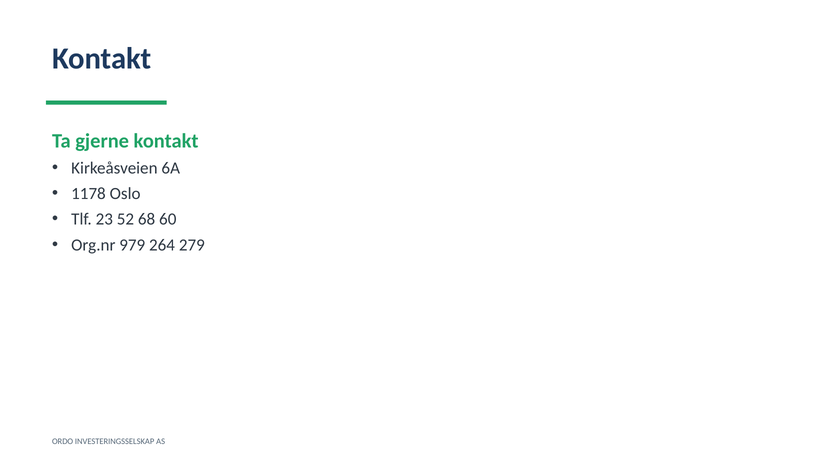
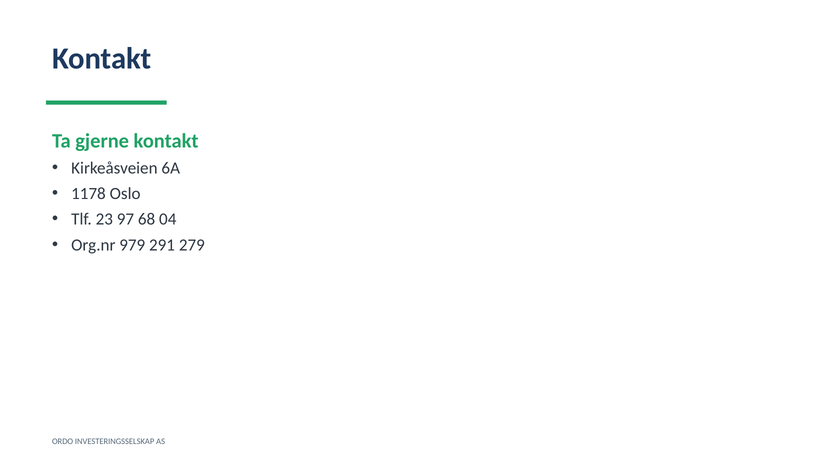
52: 52 -> 97
60: 60 -> 04
264: 264 -> 291
